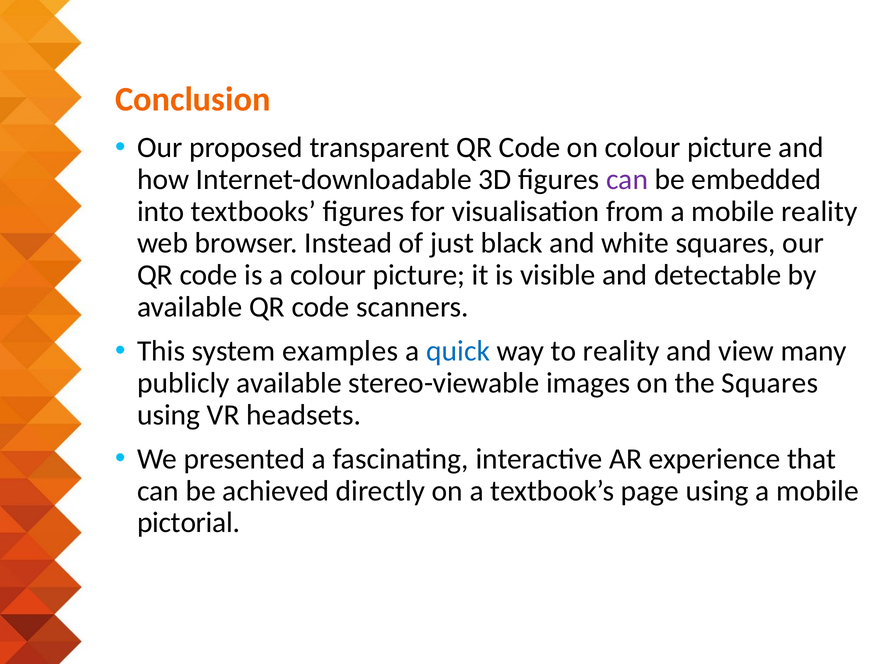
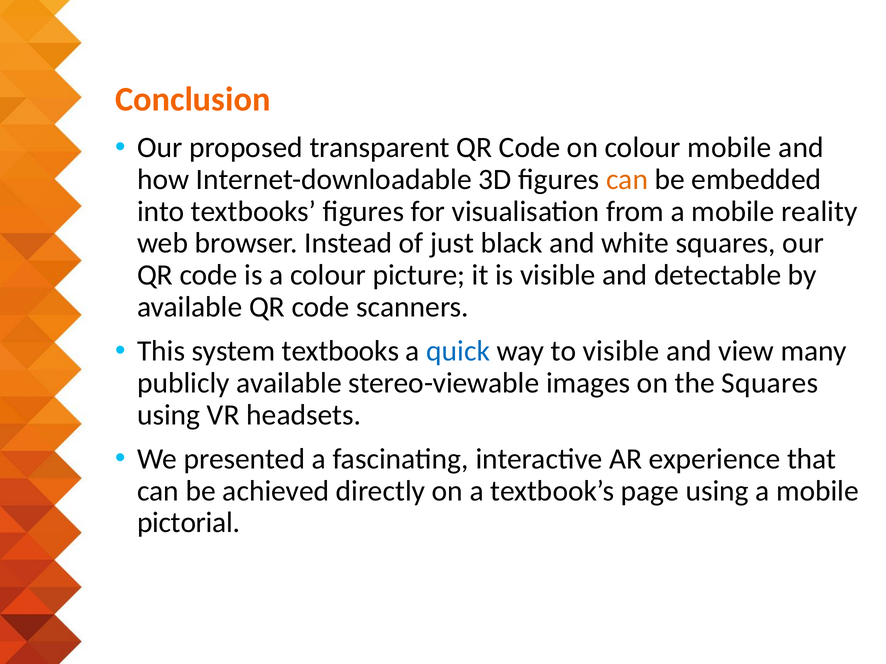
on colour picture: picture -> mobile
can at (627, 180) colour: purple -> orange
system examples: examples -> textbooks
to reality: reality -> visible
